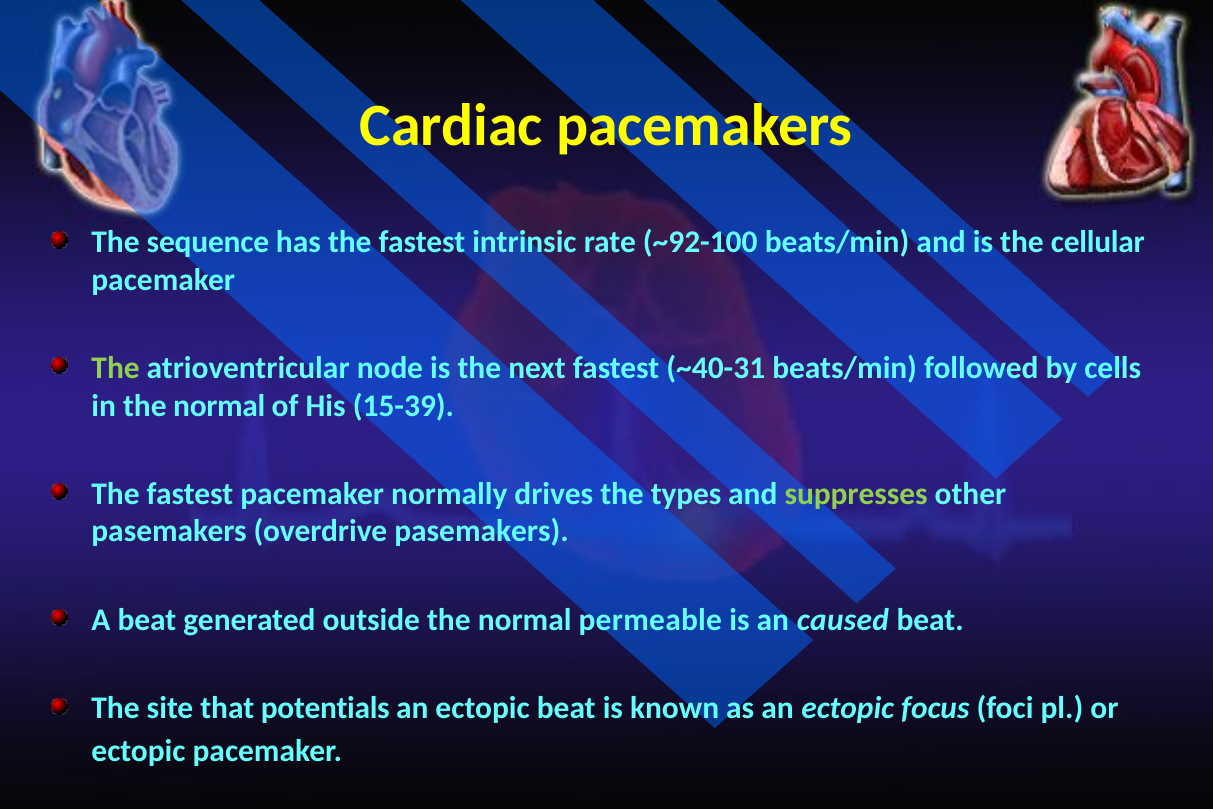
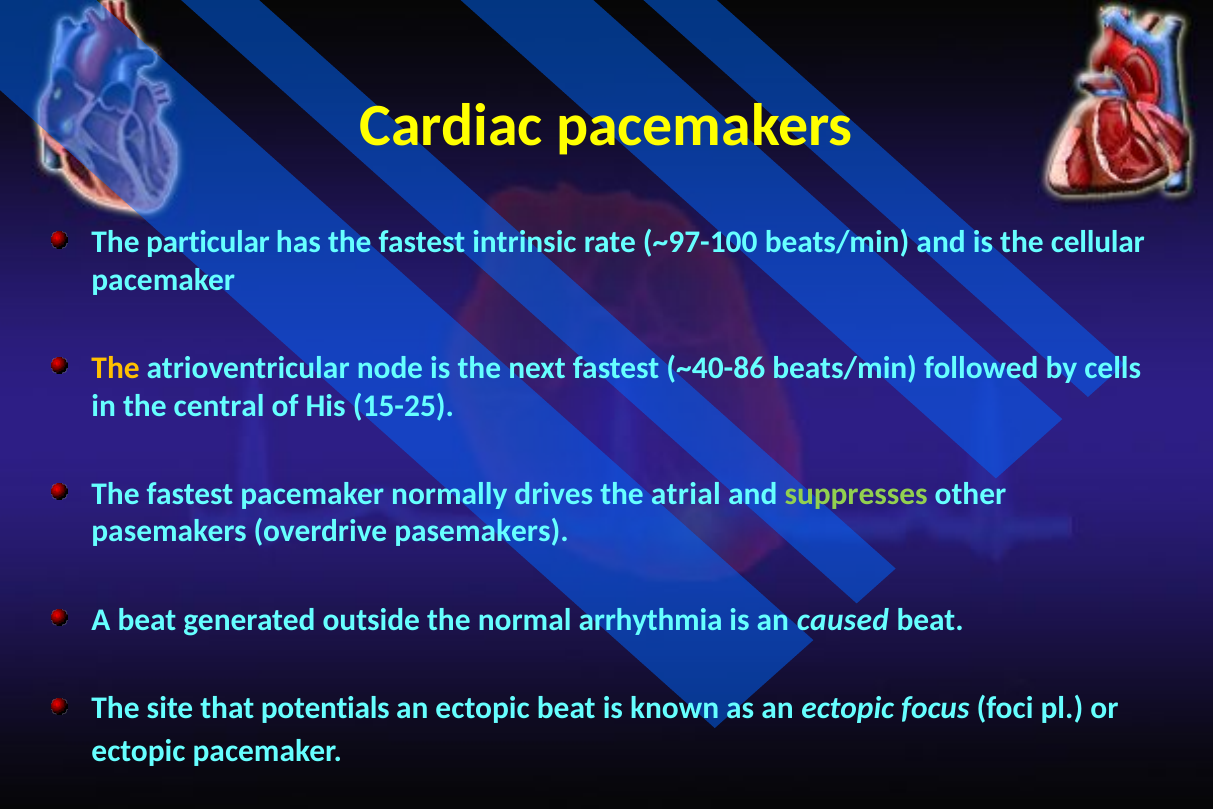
sequence: sequence -> particular
~92-100: ~92-100 -> ~97-100
The at (116, 368) colour: light green -> yellow
~40-31: ~40-31 -> ~40-86
in the normal: normal -> central
15-39: 15-39 -> 15-25
types: types -> atrial
permeable: permeable -> arrhythmia
